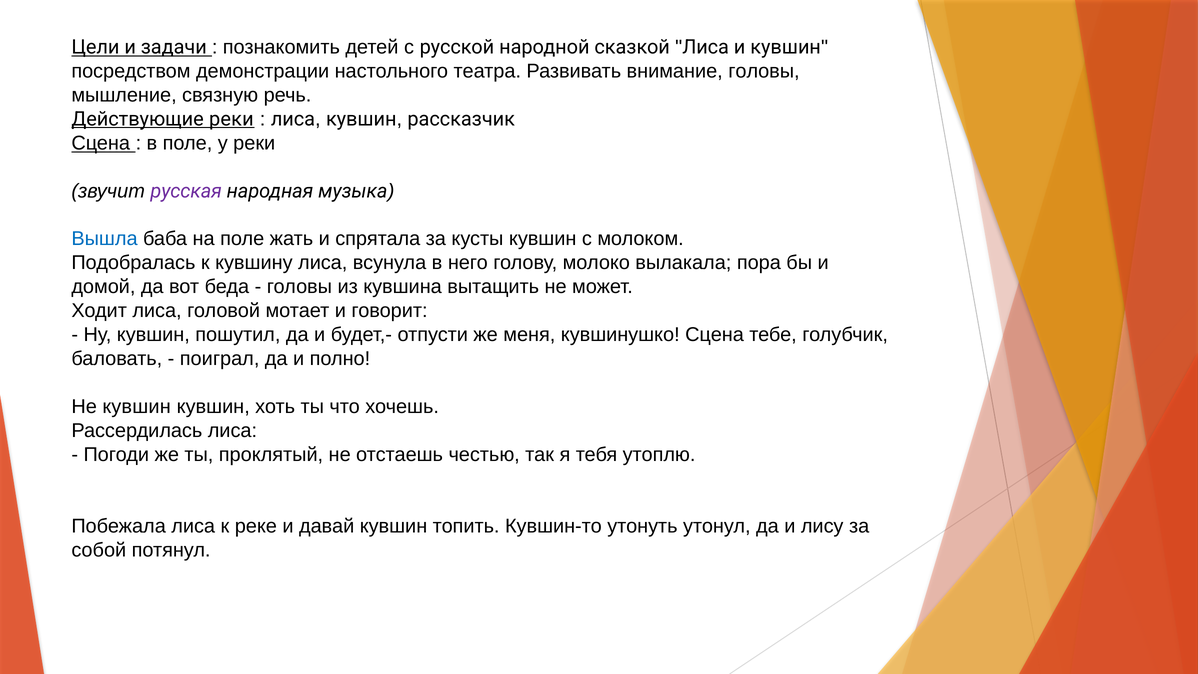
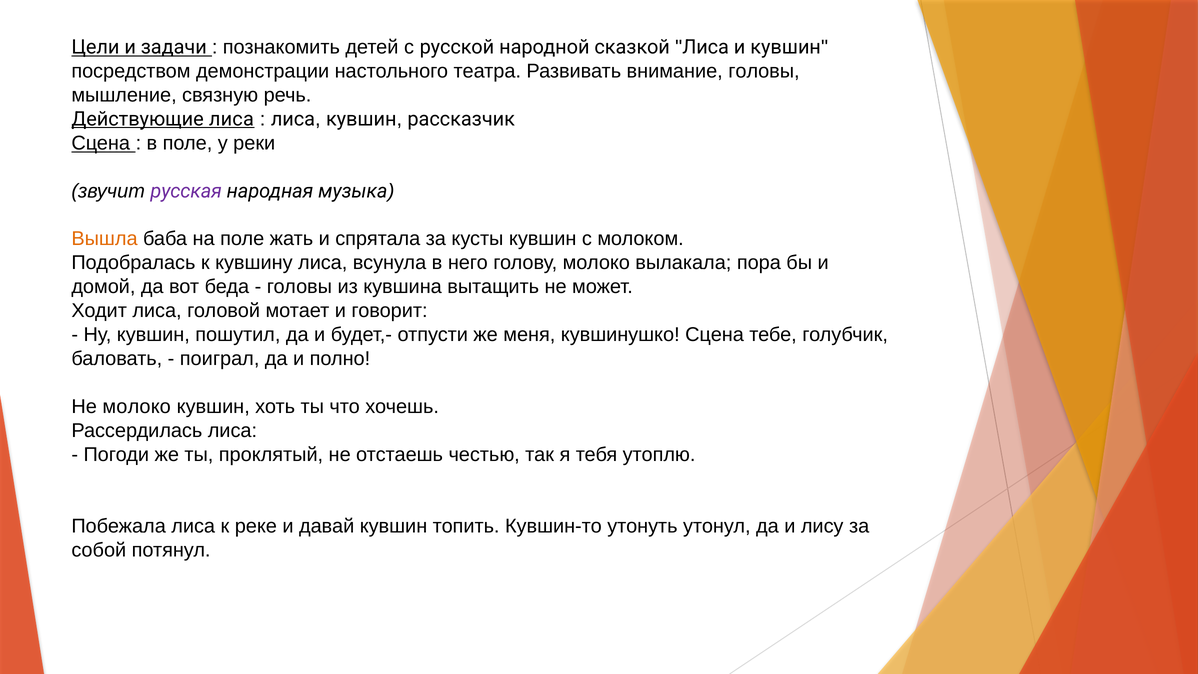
Действующие реки: реки -> лиса
Вышла colour: blue -> orange
Не кувшин: кувшин -> молоко
